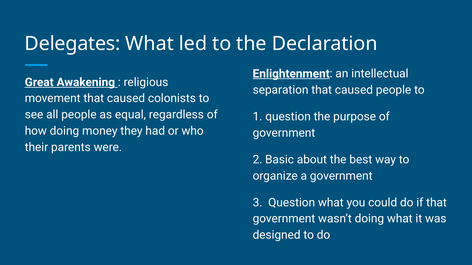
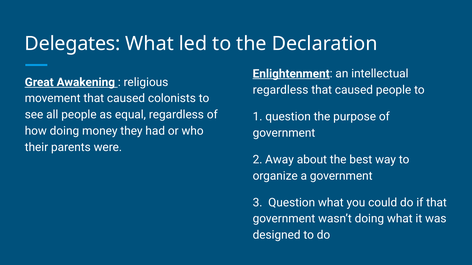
separation at (281, 90): separation -> regardless
Basic: Basic -> Away
